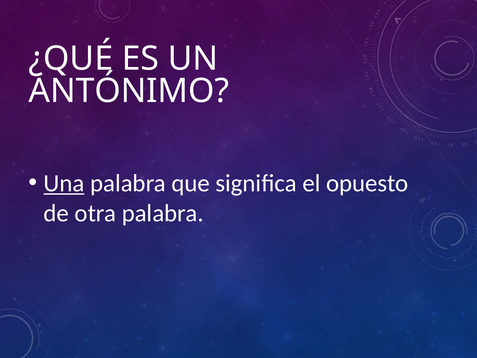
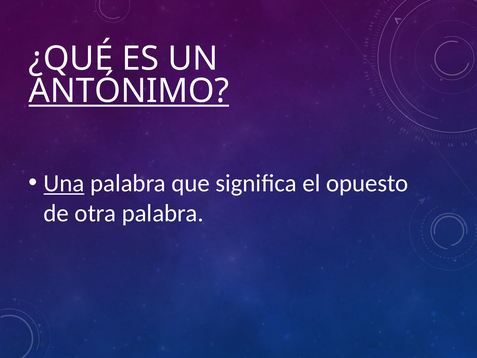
ANTÓNIMO underline: none -> present
